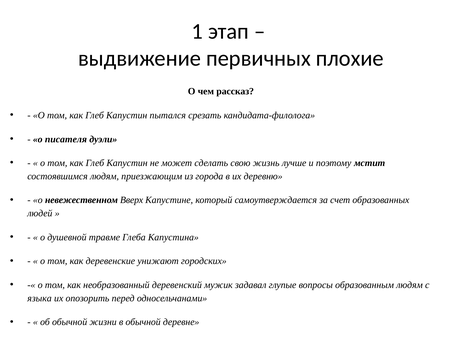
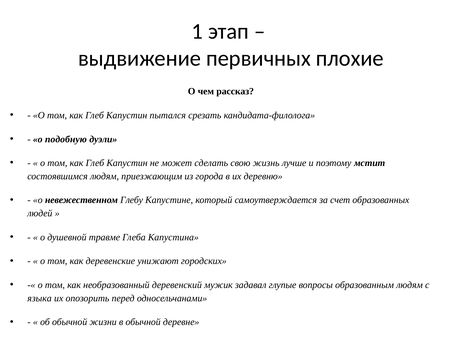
писателя: писателя -> подобную
Вверх: Вверх -> Глебу
